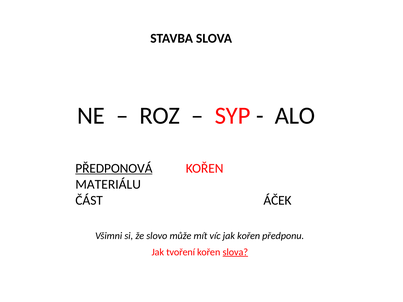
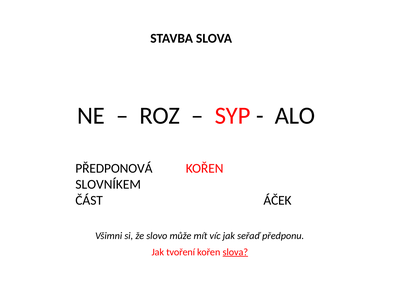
PŘEDPONOVÁ underline: present -> none
MATERIÁLU: MATERIÁLU -> SLOVNÍKEM
jak kořen: kořen -> seřaď
